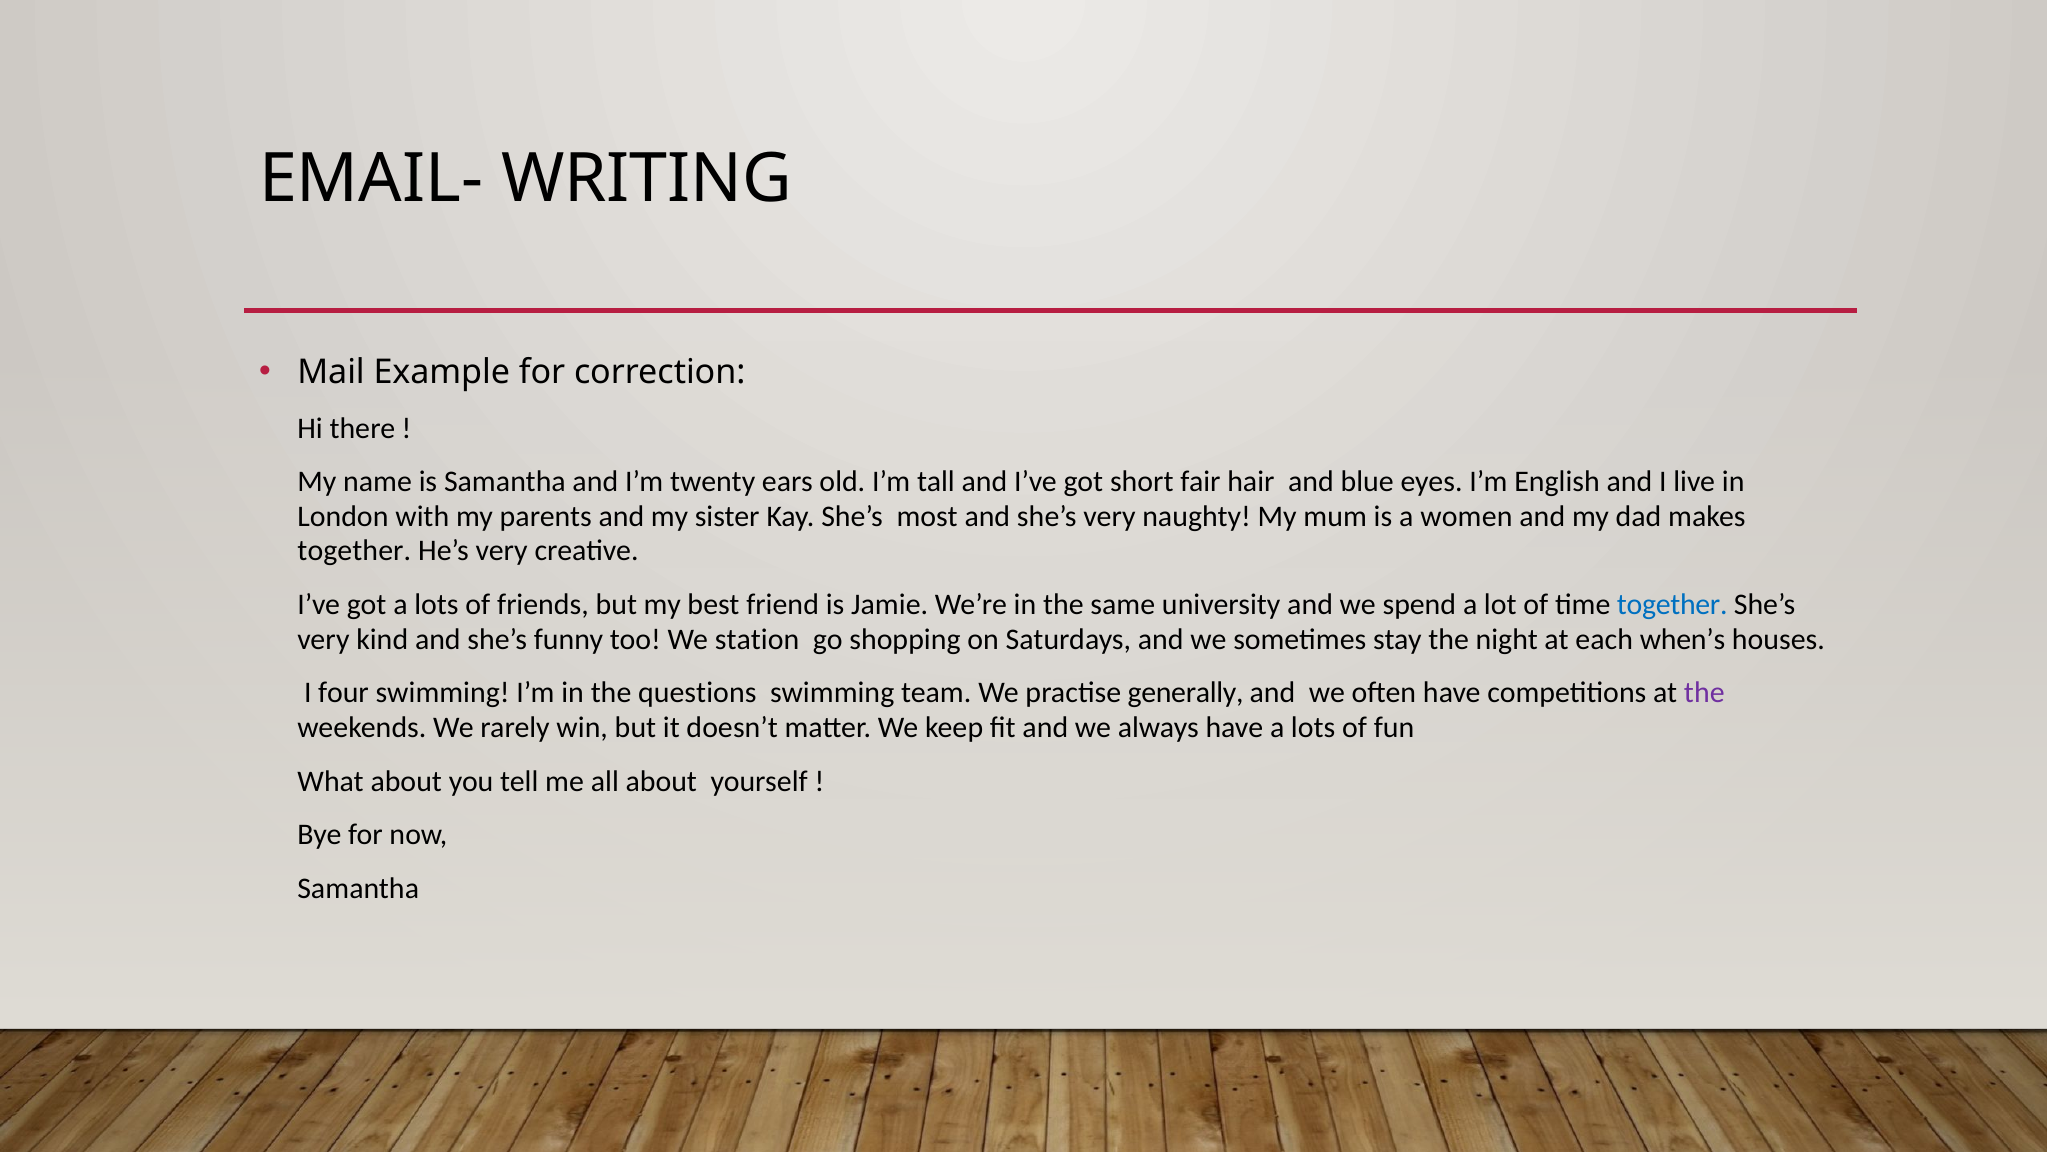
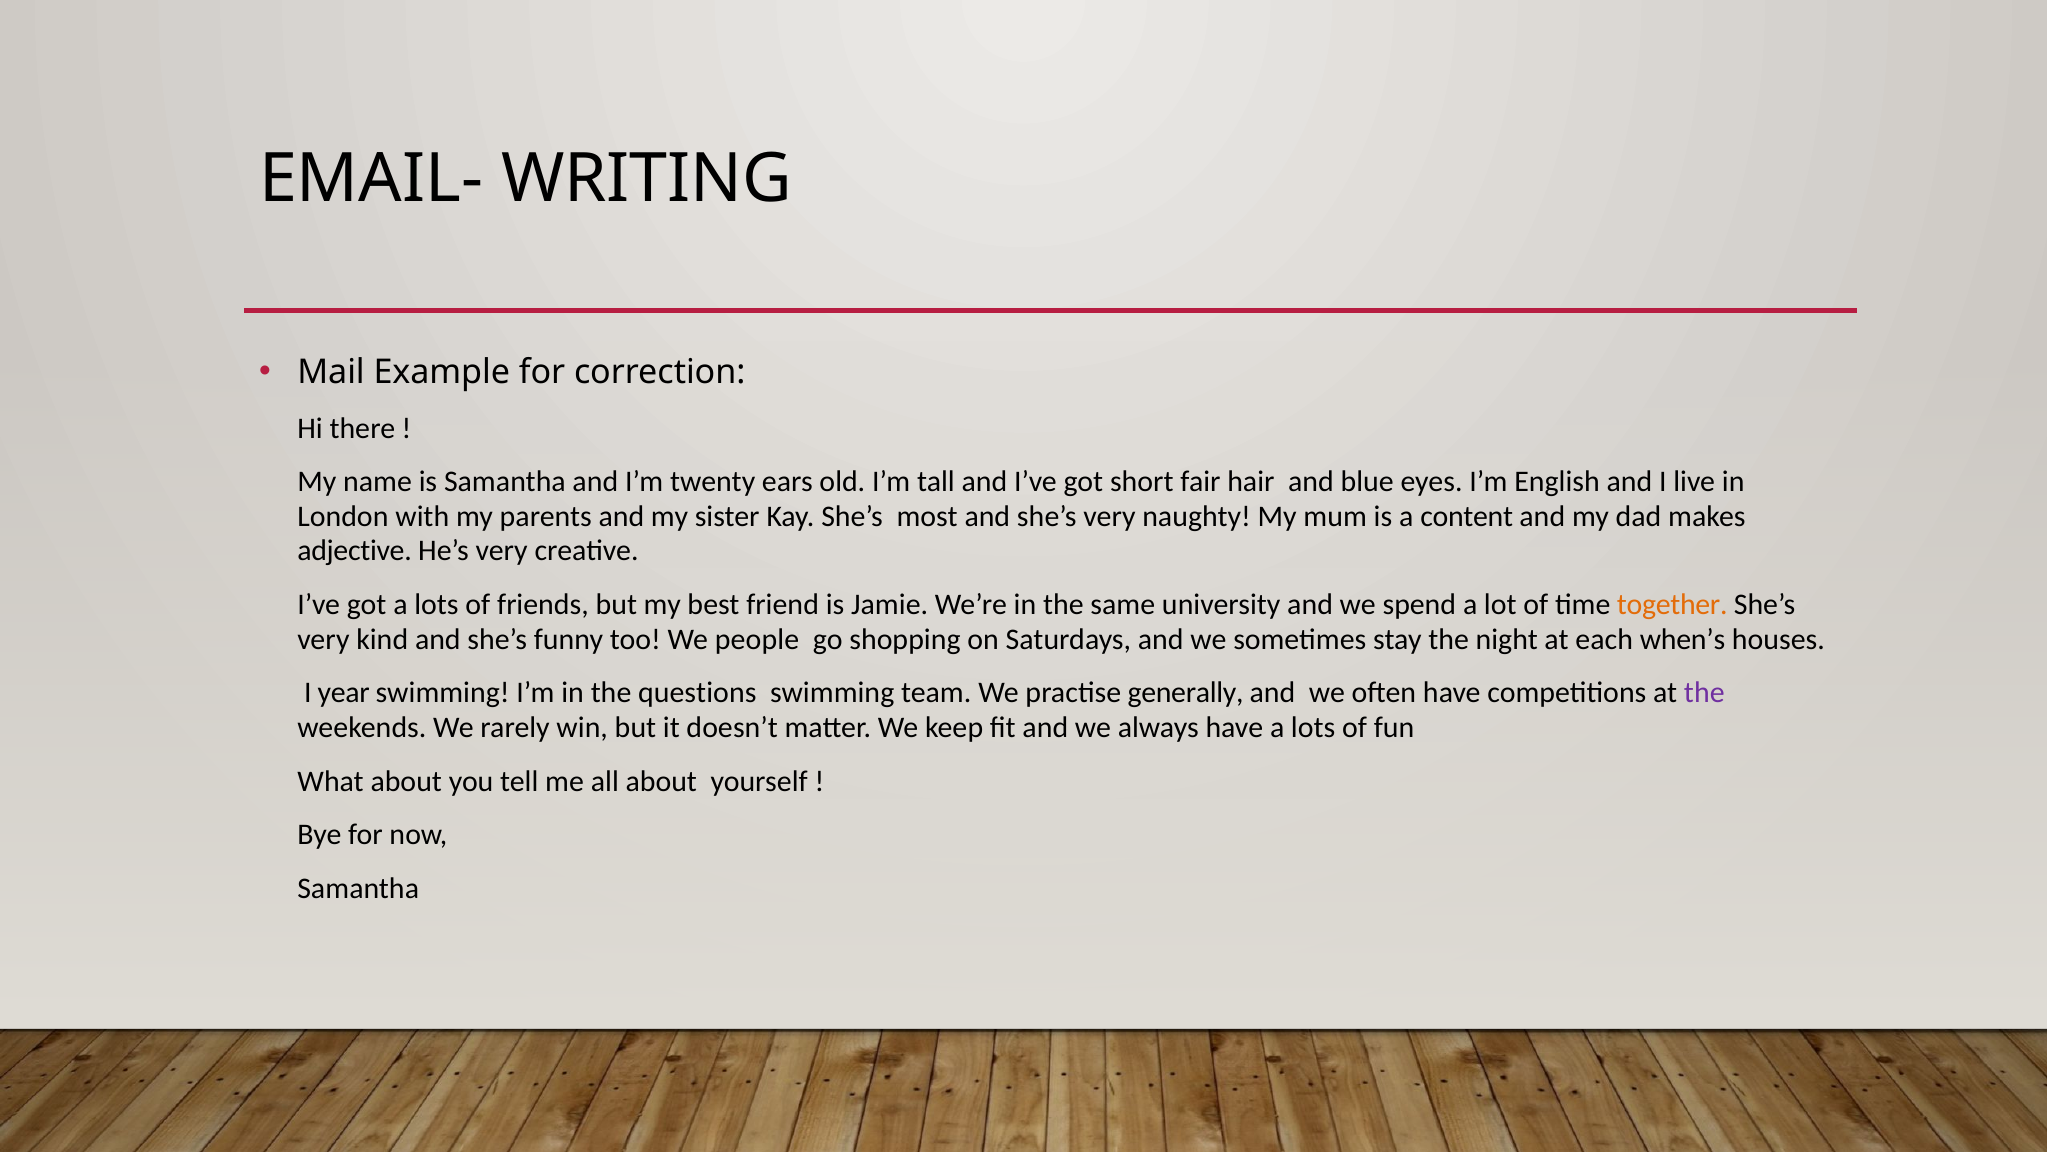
women: women -> content
together at (354, 551): together -> adjective
together at (1672, 604) colour: blue -> orange
station: station -> people
four: four -> year
